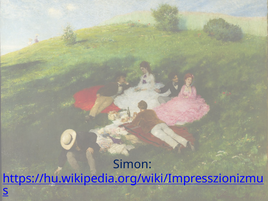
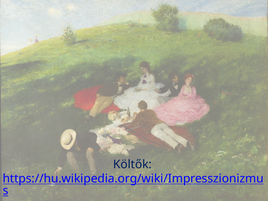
Simon: Simon -> Költők
